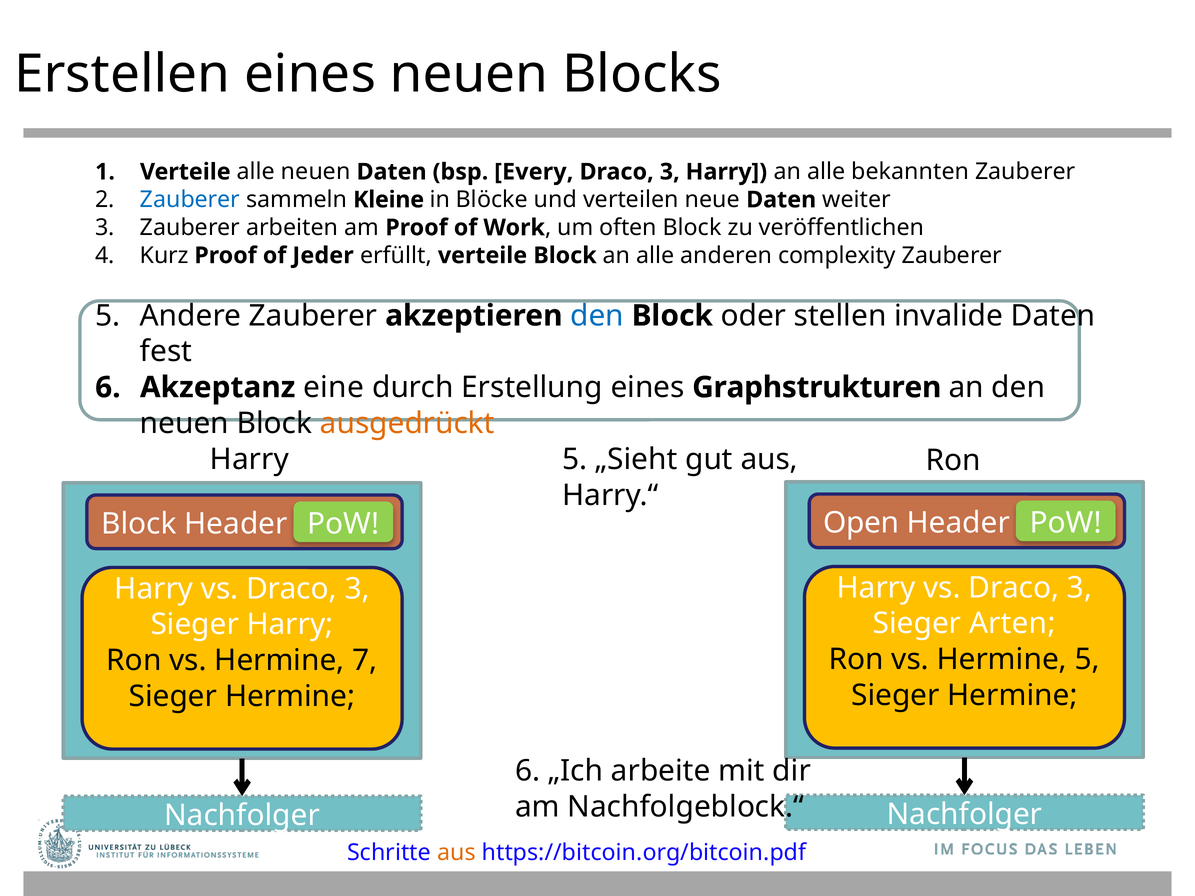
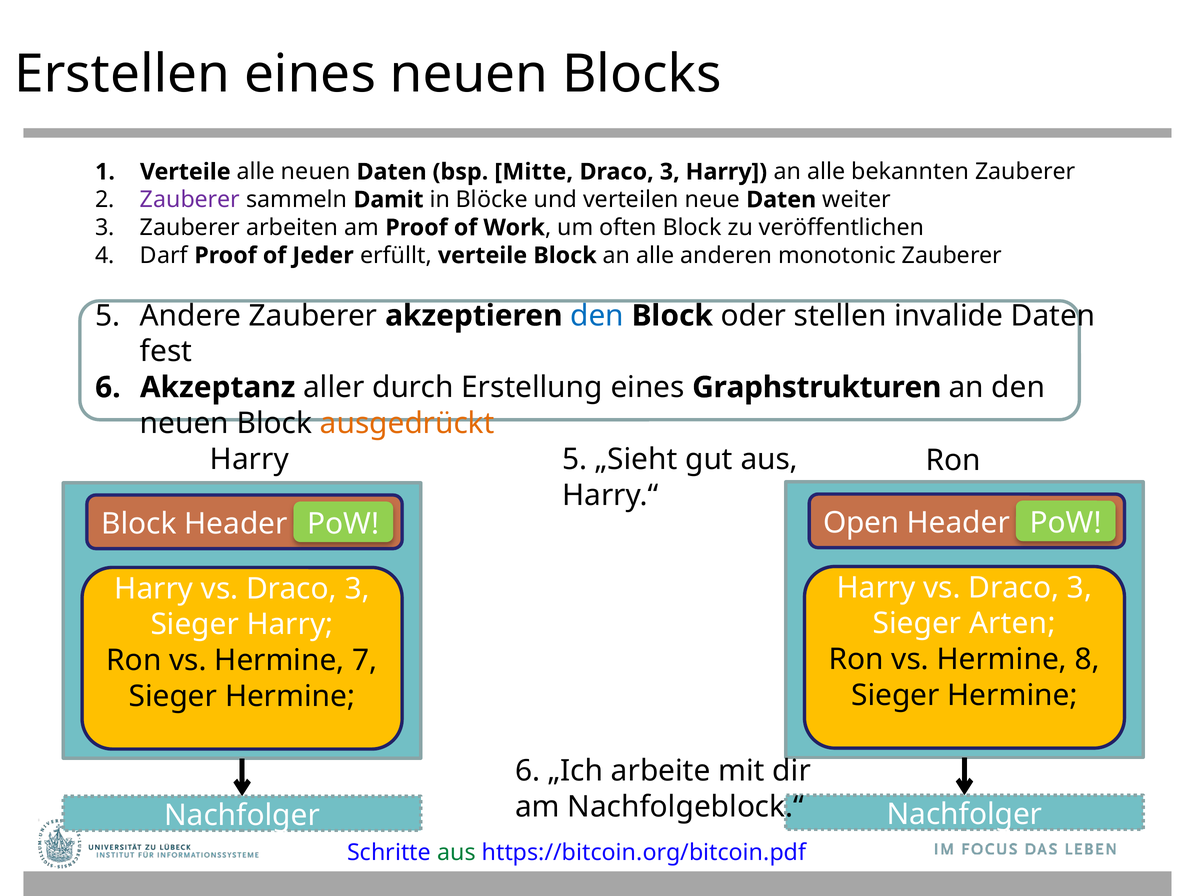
Every: Every -> Mitte
Zauberer at (190, 200) colour: blue -> purple
Kleine: Kleine -> Damit
Kurz: Kurz -> Darf
complexity: complexity -> monotonic
eine: eine -> aller
Hermine 5: 5 -> 8
aus at (456, 853) colour: orange -> green
